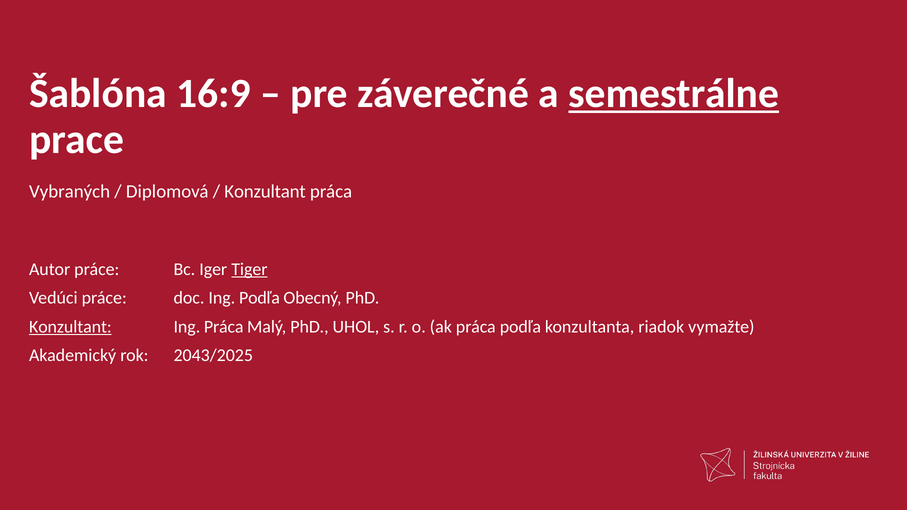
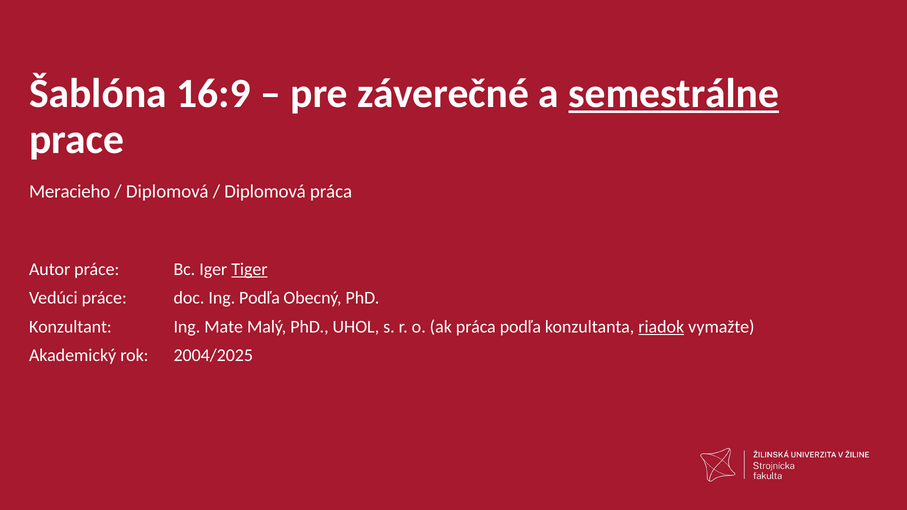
Vybraných: Vybraných -> Meracieho
Konzultant at (265, 192): Konzultant -> Diplomová
Konzultant at (70, 327) underline: present -> none
Ing Práca: Práca -> Mate
riadok underline: none -> present
2043/2025: 2043/2025 -> 2004/2025
